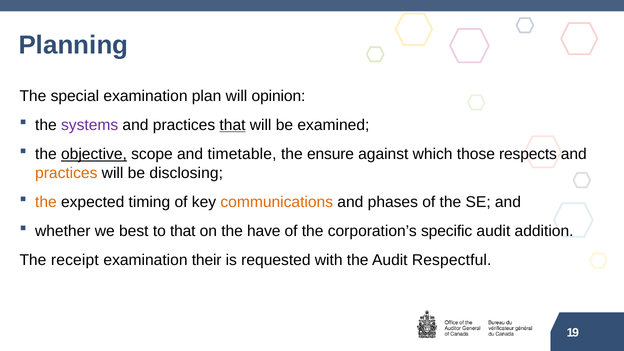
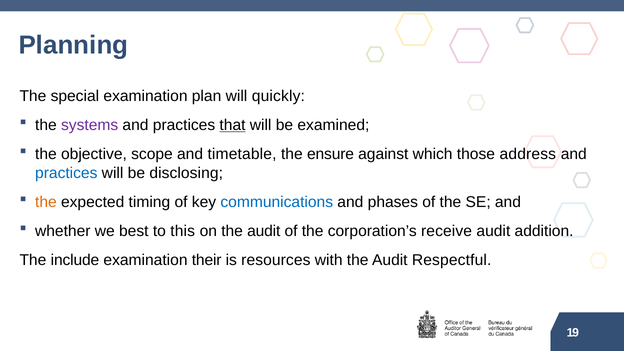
opinion: opinion -> quickly
objective underline: present -> none
respects: respects -> address
practices at (66, 173) colour: orange -> blue
communications colour: orange -> blue
to that: that -> this
on the have: have -> audit
specific: specific -> receive
receipt: receipt -> include
requested: requested -> resources
